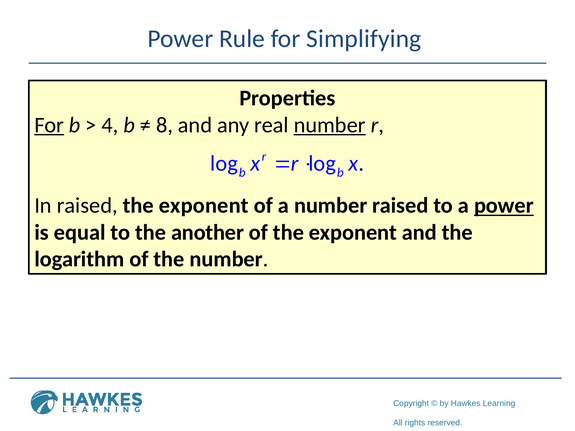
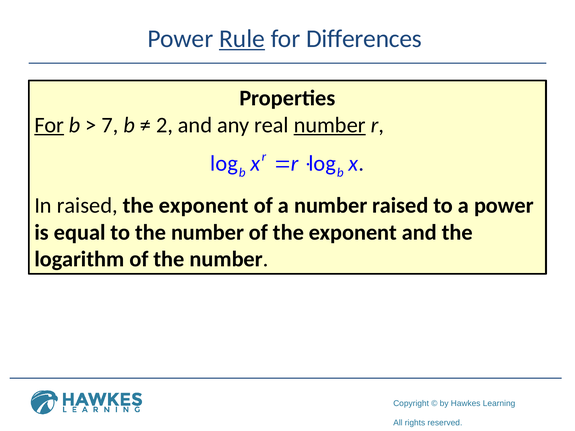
Rule underline: none -> present
Simplifying: Simplifying -> Differences
4: 4 -> 7
8: 8 -> 2
power at (504, 206) underline: present -> none
to the another: another -> number
